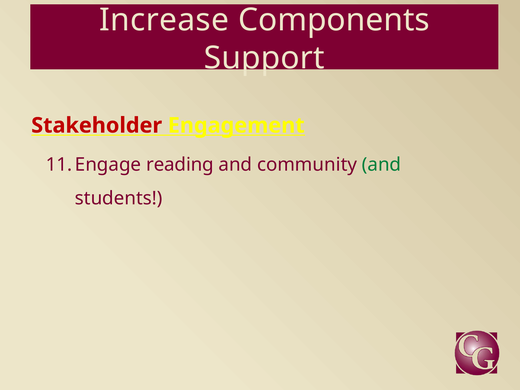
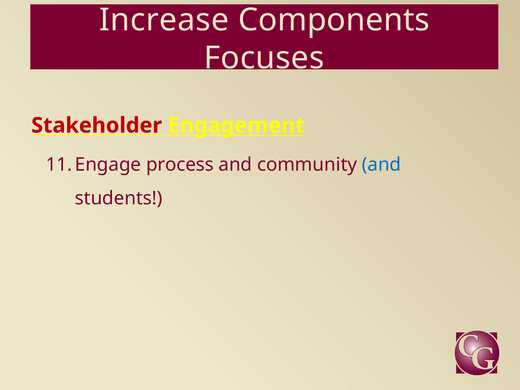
Support: Support -> Focuses
reading: reading -> process
and at (382, 165) colour: green -> blue
